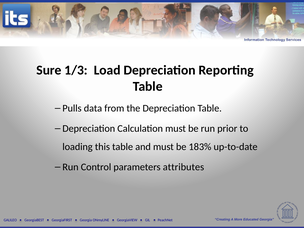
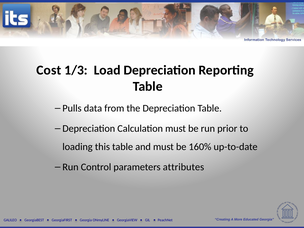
Sure: Sure -> Cost
183%: 183% -> 160%
